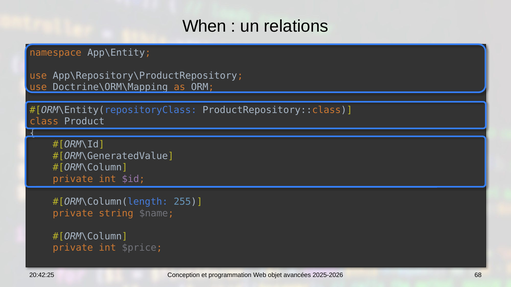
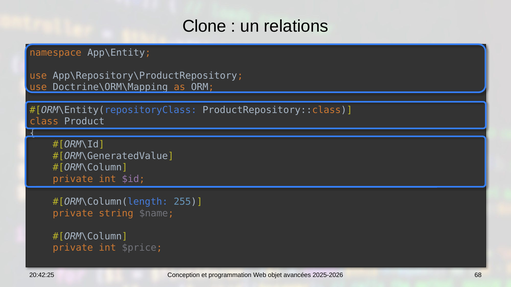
When: When -> Clone
